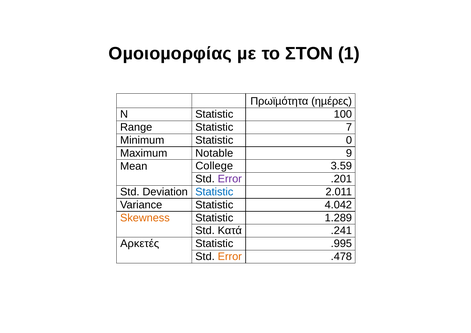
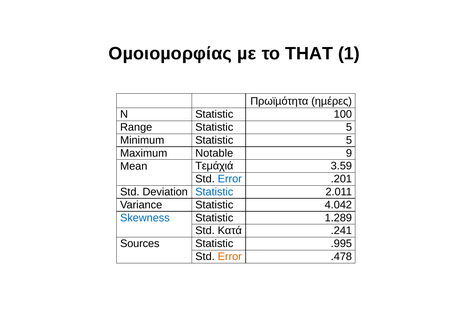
ΣΤΟΝ: ΣΤΟΝ -> THAT
Range Statistic 7: 7 -> 5
Minimum Statistic 0: 0 -> 5
College: College -> Τεμάχιά
Error at (230, 179) colour: purple -> blue
Skewness colour: orange -> blue
Αρκετές: Αρκετές -> Sources
